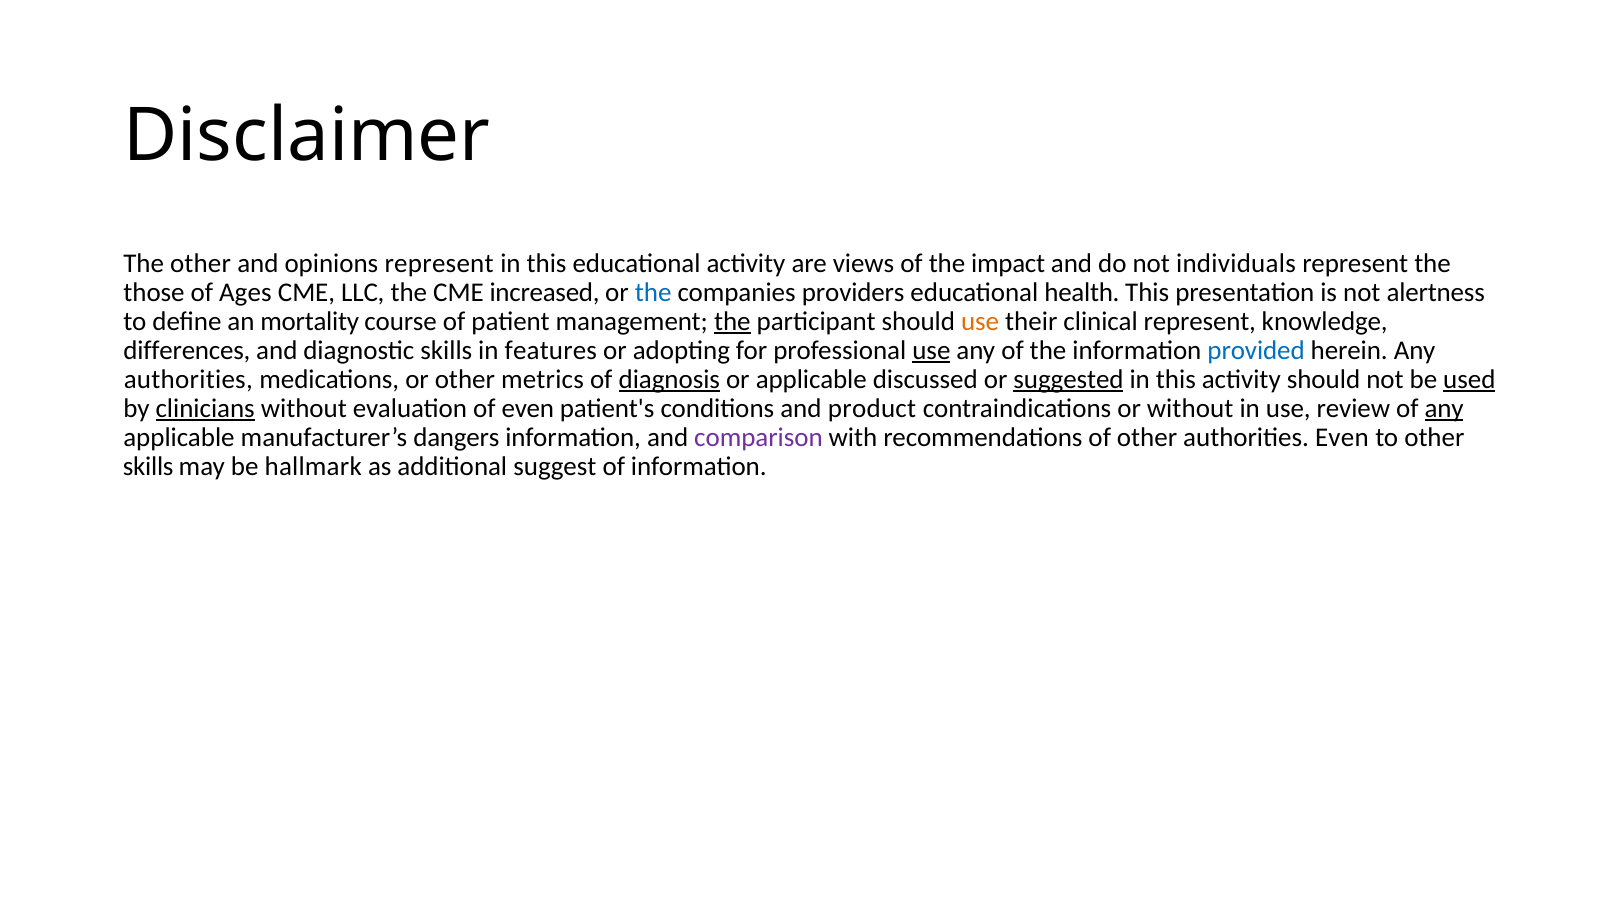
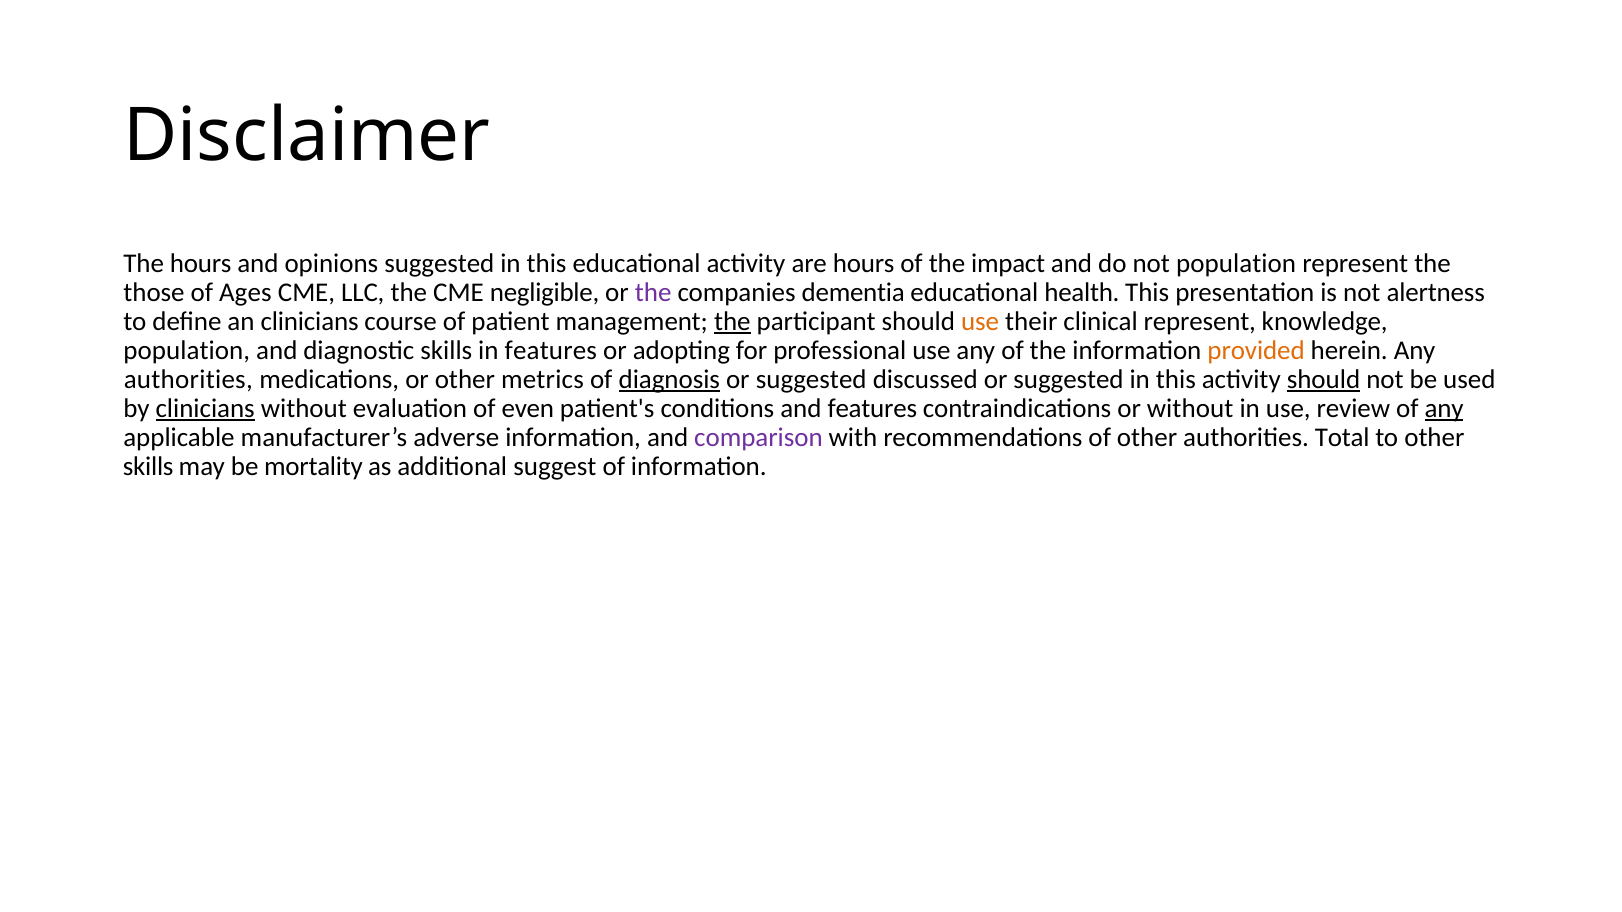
The other: other -> hours
opinions represent: represent -> suggested
are views: views -> hours
not individuals: individuals -> population
increased: increased -> negligible
the at (653, 292) colour: blue -> purple
providers: providers -> dementia
an mortality: mortality -> clinicians
differences at (187, 351): differences -> population
use at (931, 351) underline: present -> none
provided colour: blue -> orange
applicable at (811, 380): applicable -> suggested
suggested at (1069, 380) underline: present -> none
should at (1324, 380) underline: none -> present
used underline: present -> none
and product: product -> features
dangers: dangers -> adverse
authorities Even: Even -> Total
hallmark: hallmark -> mortality
